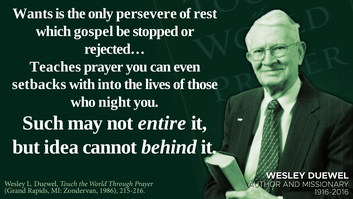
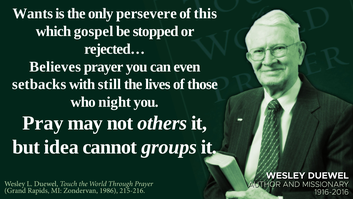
rest: rest -> this
Teaches: Teaches -> Believes
into: into -> still
Such: Such -> Pray
entire: entire -> others
behind: behind -> groups
